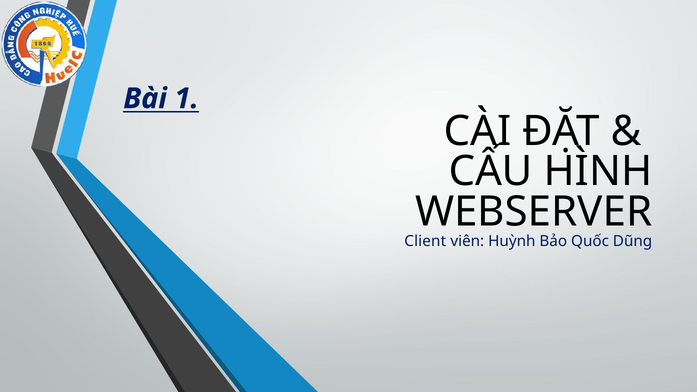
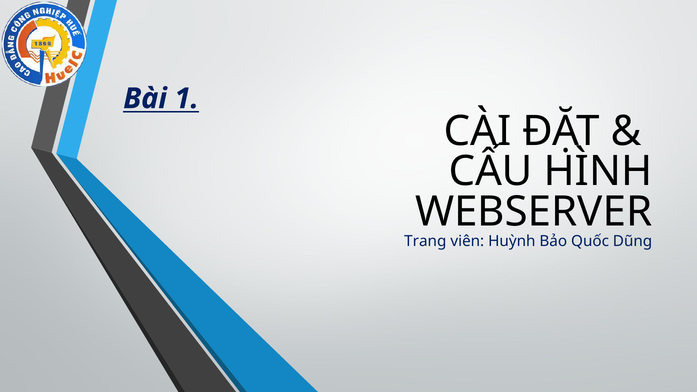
Client: Client -> Trang
